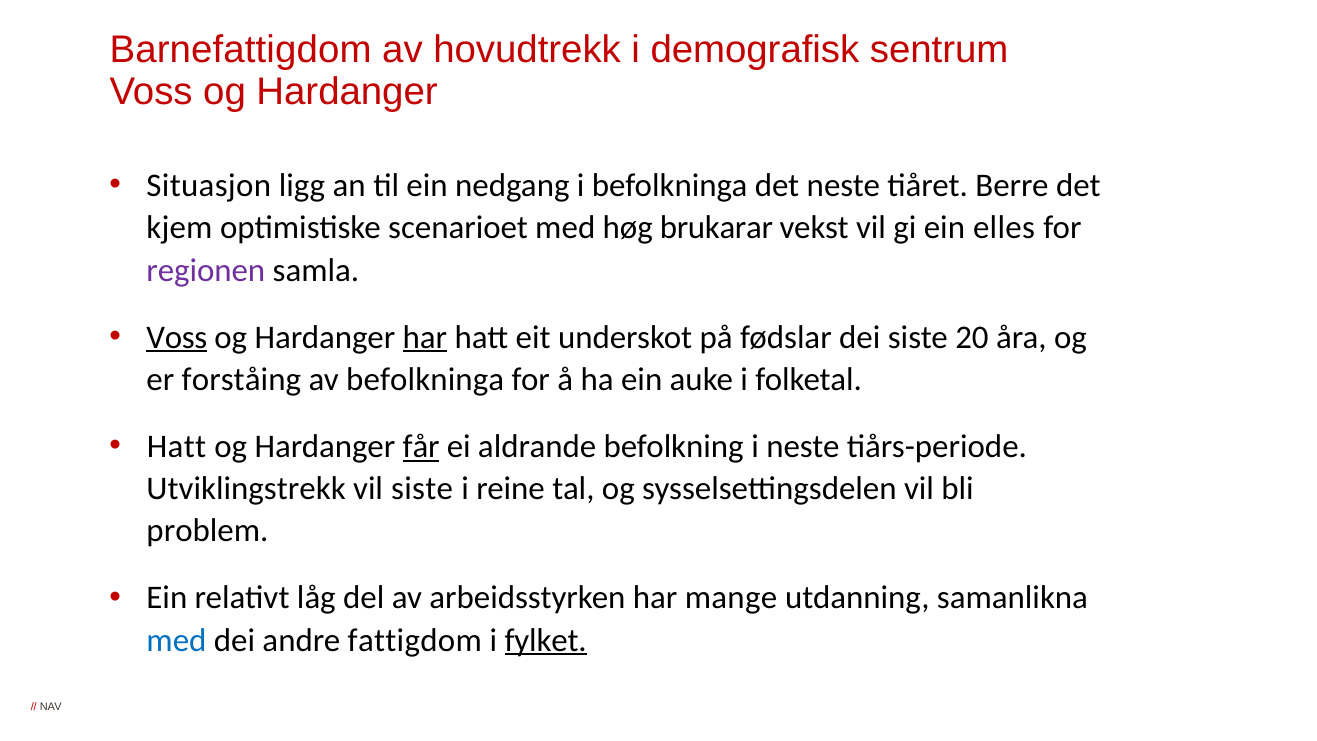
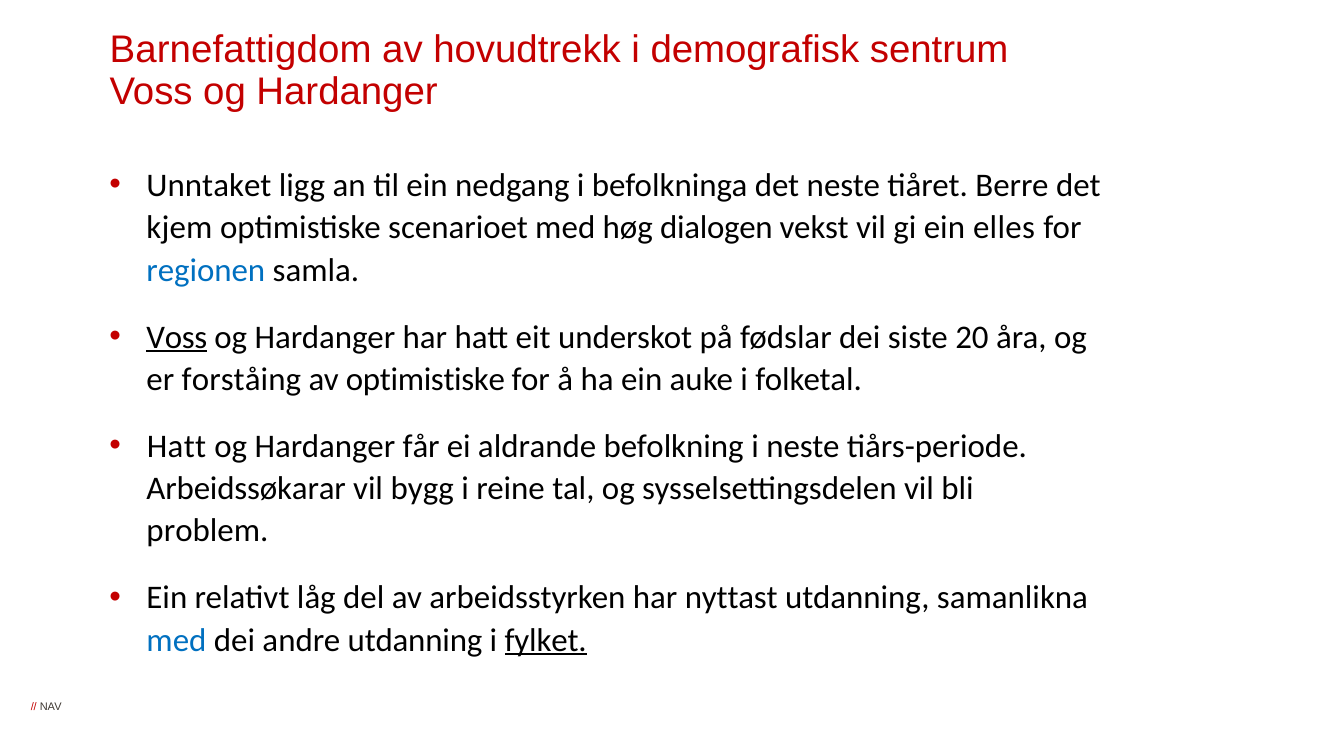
Situasjon: Situasjon -> Unntaket
brukarar: brukarar -> dialogen
regionen colour: purple -> blue
har at (425, 337) underline: present -> none
av befolkninga: befolkninga -> optimistiske
får underline: present -> none
Utviklingstrekk: Utviklingstrekk -> Arbeidssøkarar
vil siste: siste -> bygg
mange: mange -> nyttast
andre fattigdom: fattigdom -> utdanning
